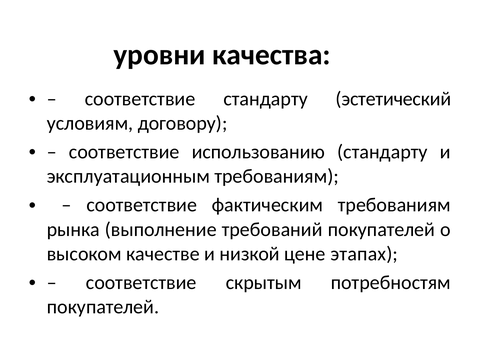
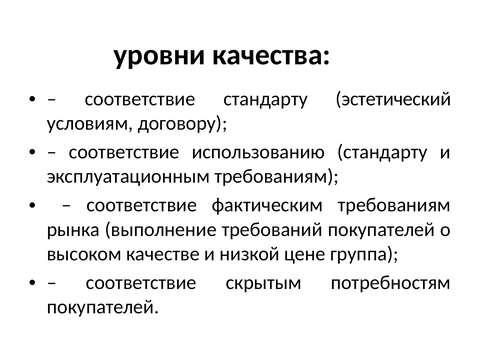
этапах: этапах -> группа
